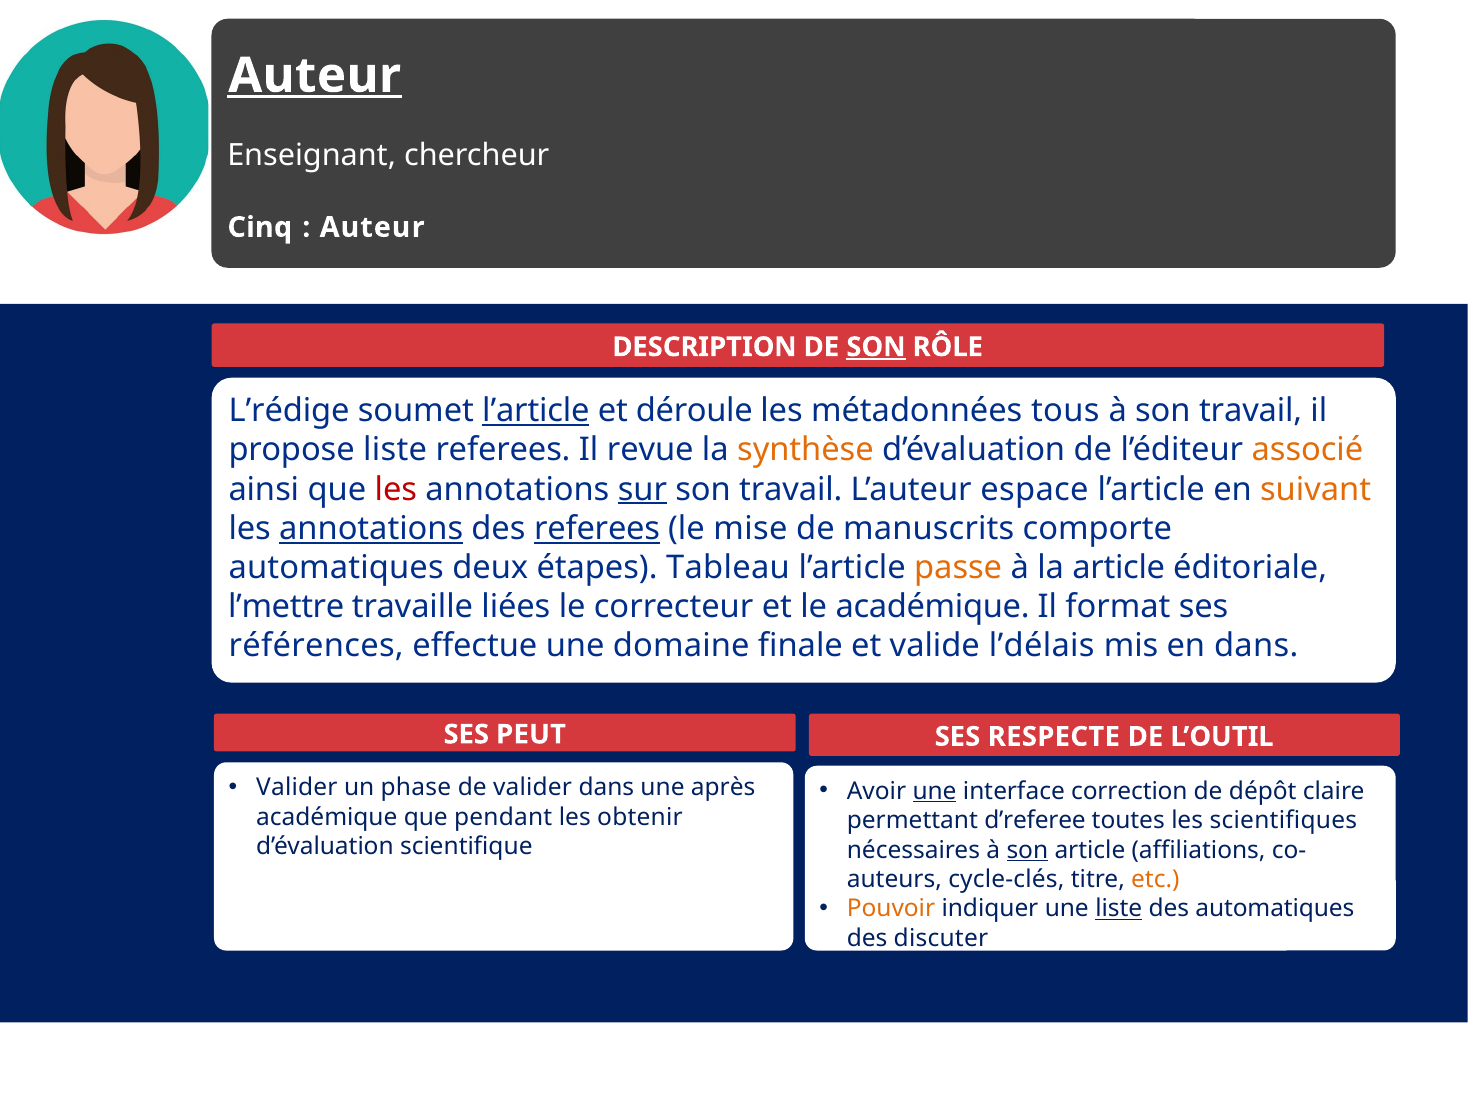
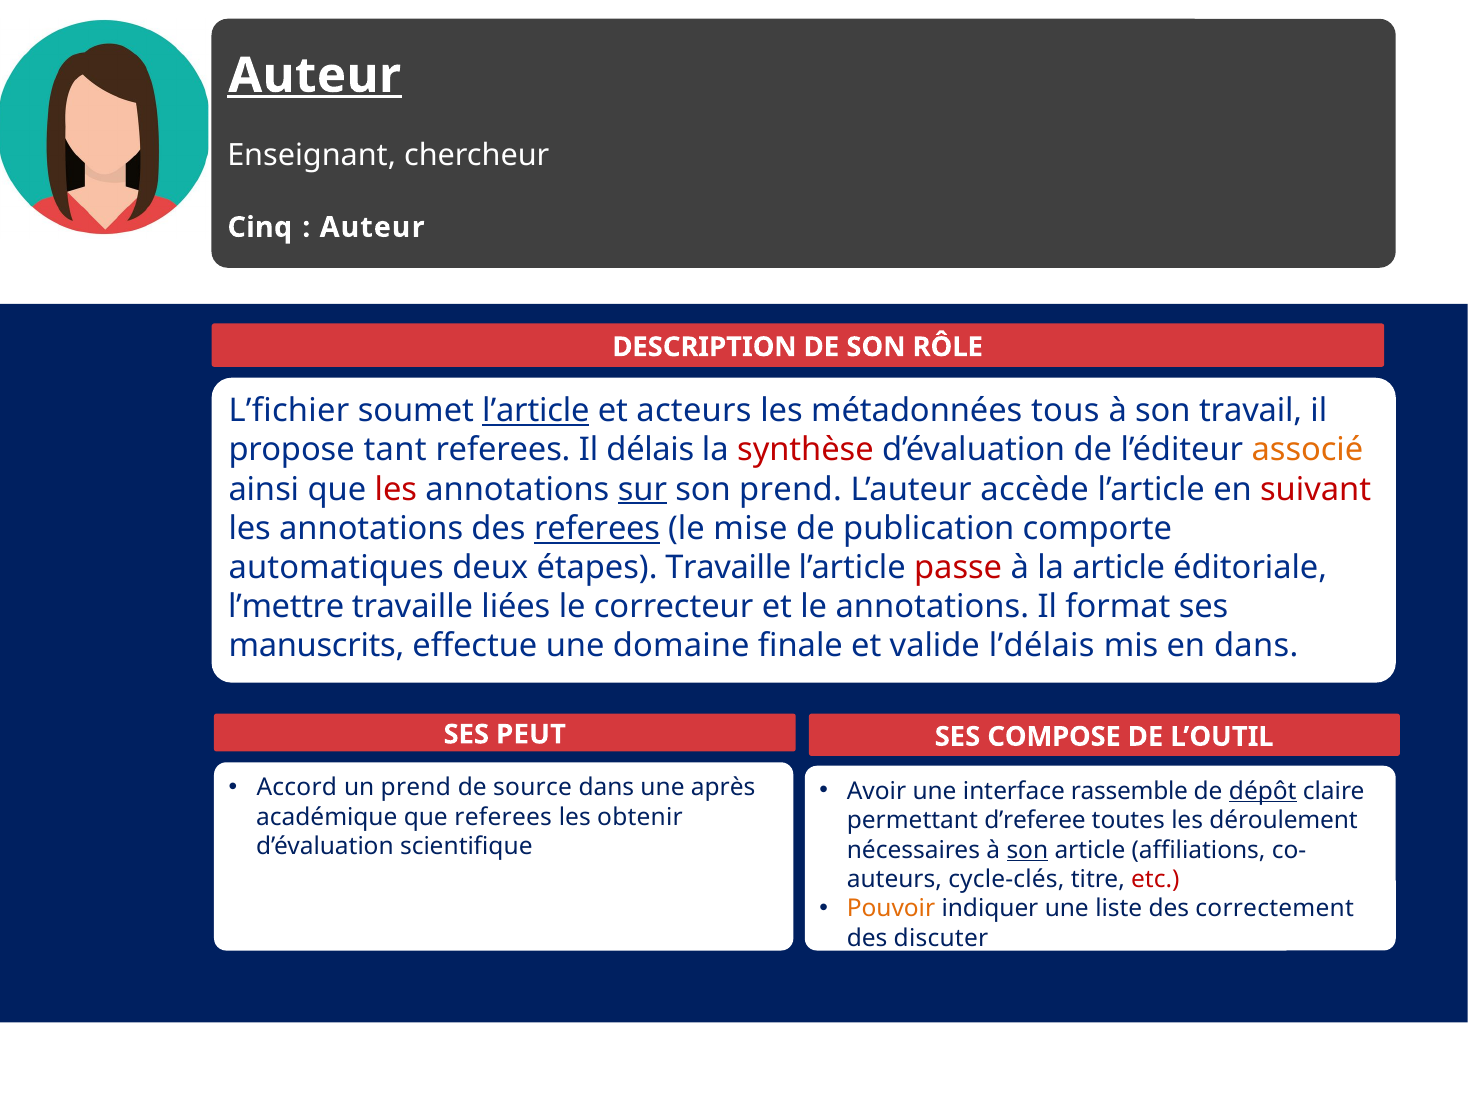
SON at (876, 347) underline: present -> none
L’rédige: L’rédige -> L’fichier
déroule: déroule -> acteurs
propose liste: liste -> tant
revue: revue -> délais
synthèse colour: orange -> red
travail at (791, 489): travail -> prend
espace: espace -> accède
suivant colour: orange -> red
annotations at (371, 529) underline: present -> none
manuscrits: manuscrits -> publication
étapes Tableau: Tableau -> Travaille
passe colour: orange -> red
le académique: académique -> annotations
références: références -> manuscrits
RESPECTE: RESPECTE -> COMPOSE
Valider at (297, 788): Valider -> Accord
un phase: phase -> prend
de valider: valider -> source
une at (934, 791) underline: present -> none
correction: correction -> rassemble
dépôt underline: none -> present
que pendant: pendant -> referees
scientifiques: scientifiques -> déroulement
etc colour: orange -> red
liste at (1119, 909) underline: present -> none
des automatiques: automatiques -> correctement
